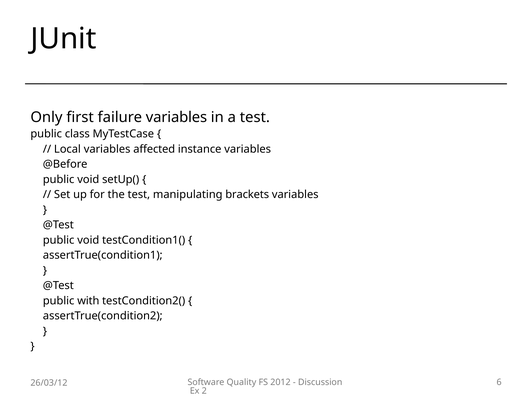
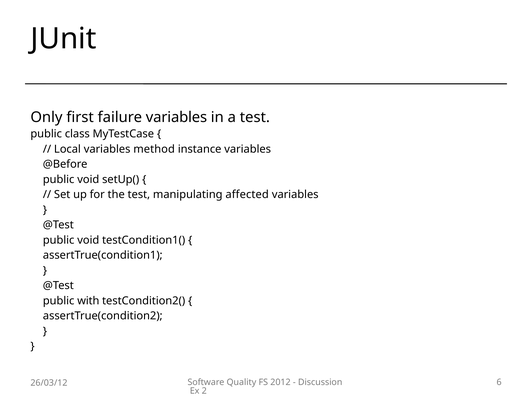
affected: affected -> method
brackets: brackets -> affected
